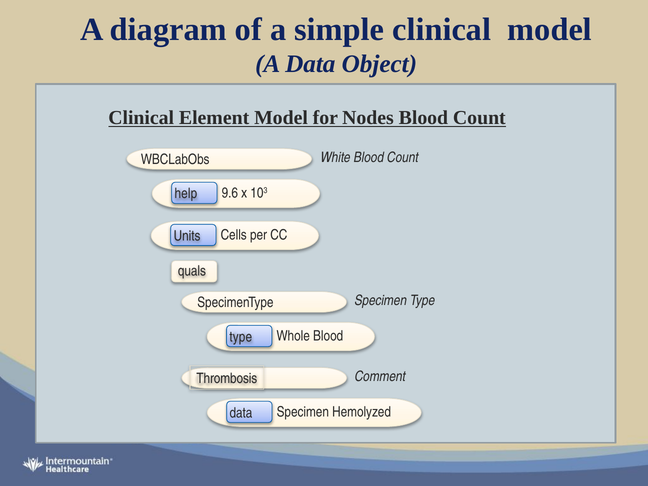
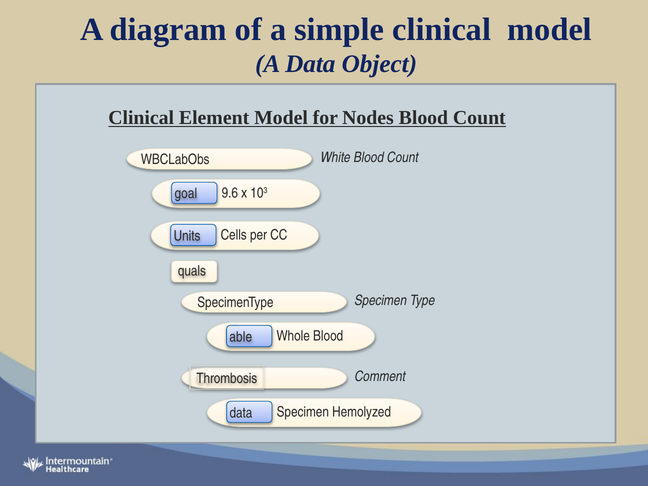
help: help -> goal
type at (241, 337): type -> able
